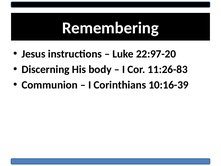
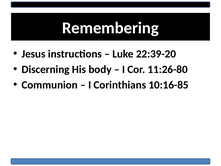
22:97-20: 22:97-20 -> 22:39-20
11:26-83: 11:26-83 -> 11:26-80
10:16-39: 10:16-39 -> 10:16-85
